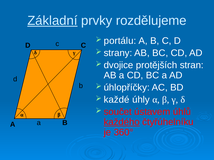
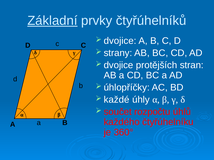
rozdělujeme: rozdělujeme -> čtyřúhelníků
portálu at (120, 41): portálu -> dvojice
ústavem: ústavem -> rozpočtu
každého underline: present -> none
